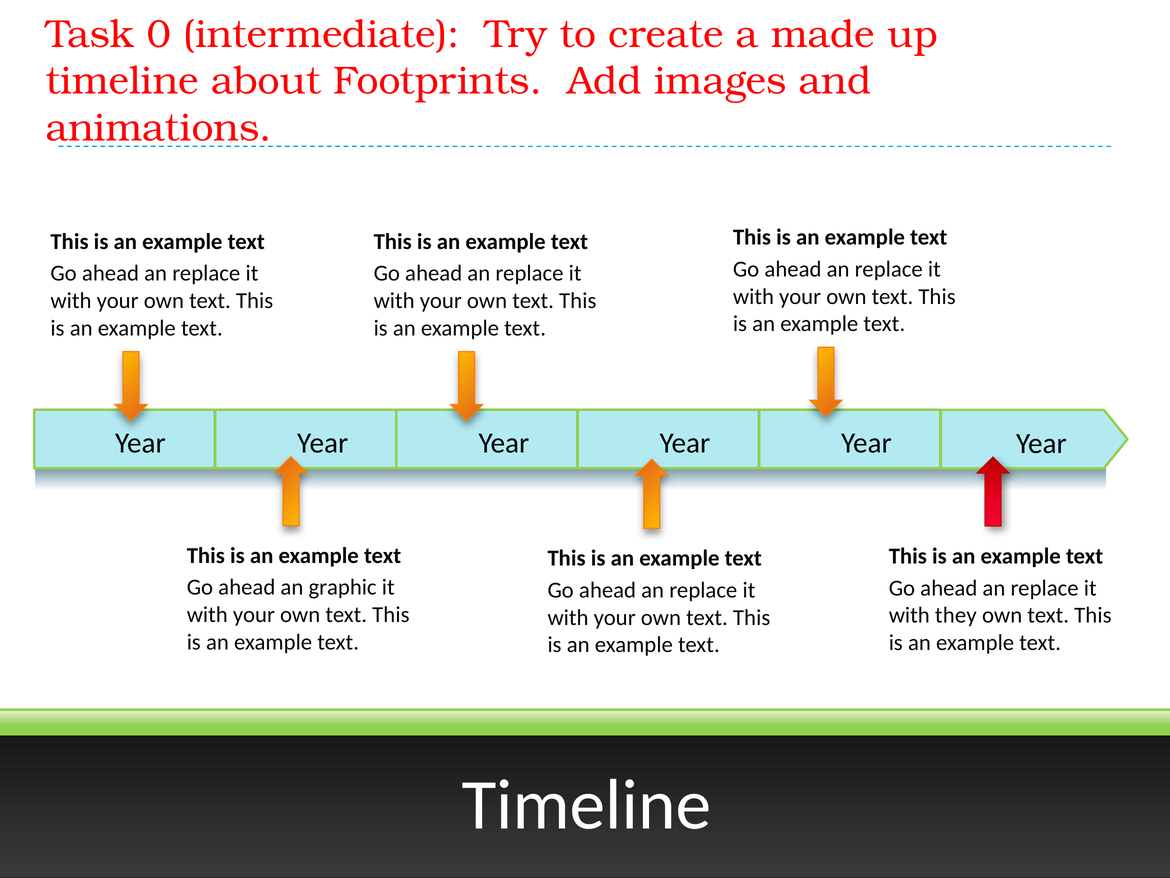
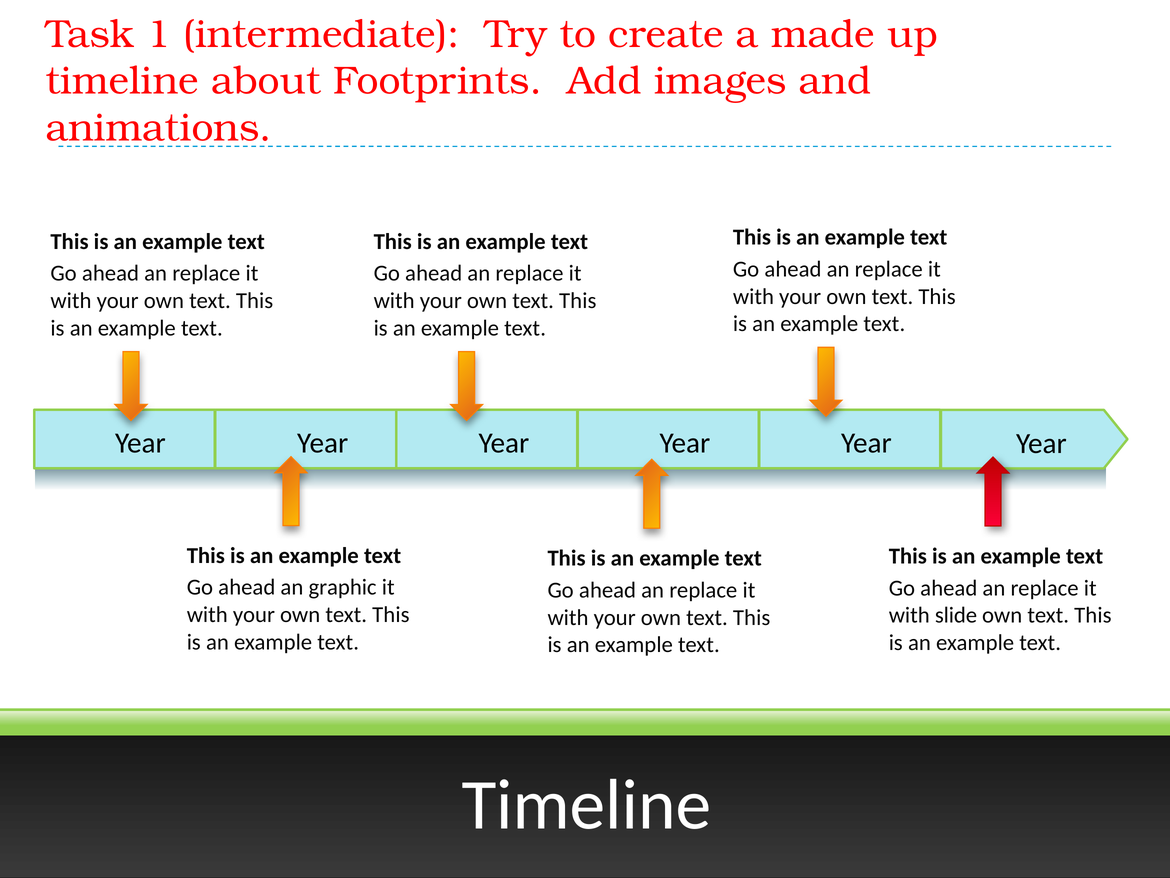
0: 0 -> 1
they: they -> slide
